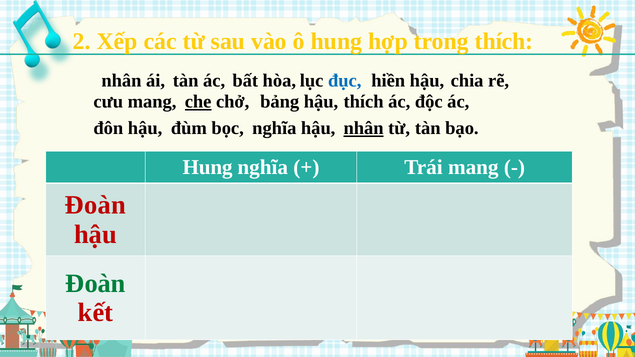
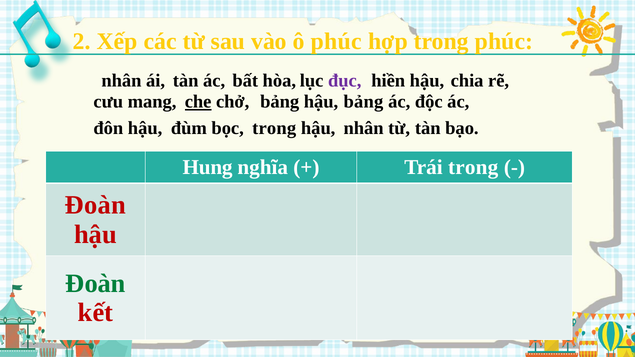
ô hung: hung -> phúc
trong thích: thích -> phúc
đục colour: blue -> purple
hậu thích: thích -> bảng
bọc nghĩa: nghĩa -> trong
nhân at (364, 128) underline: present -> none
Trái mang: mang -> trong
